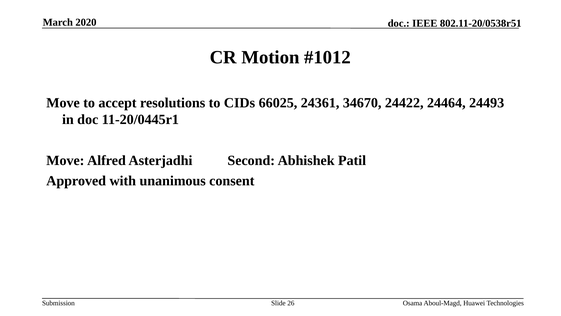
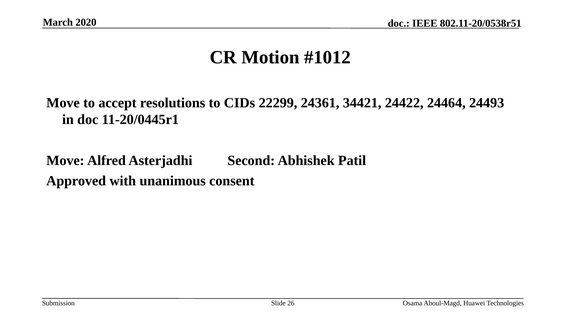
66025: 66025 -> 22299
34670: 34670 -> 34421
